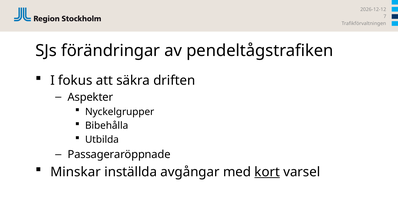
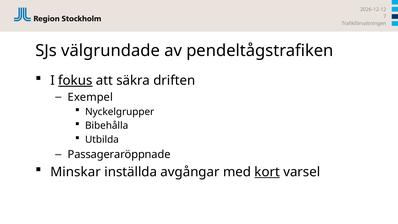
förändringar: förändringar -> välgrundade
fokus underline: none -> present
Aspekter: Aspekter -> Exempel
